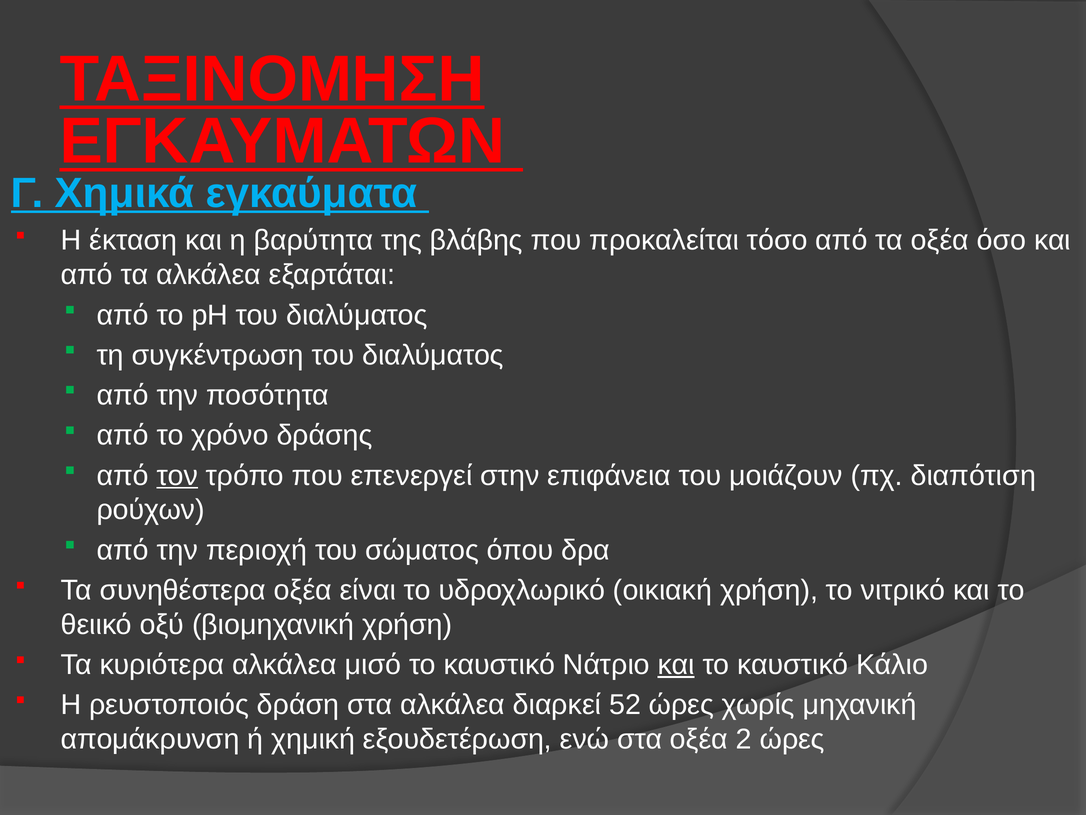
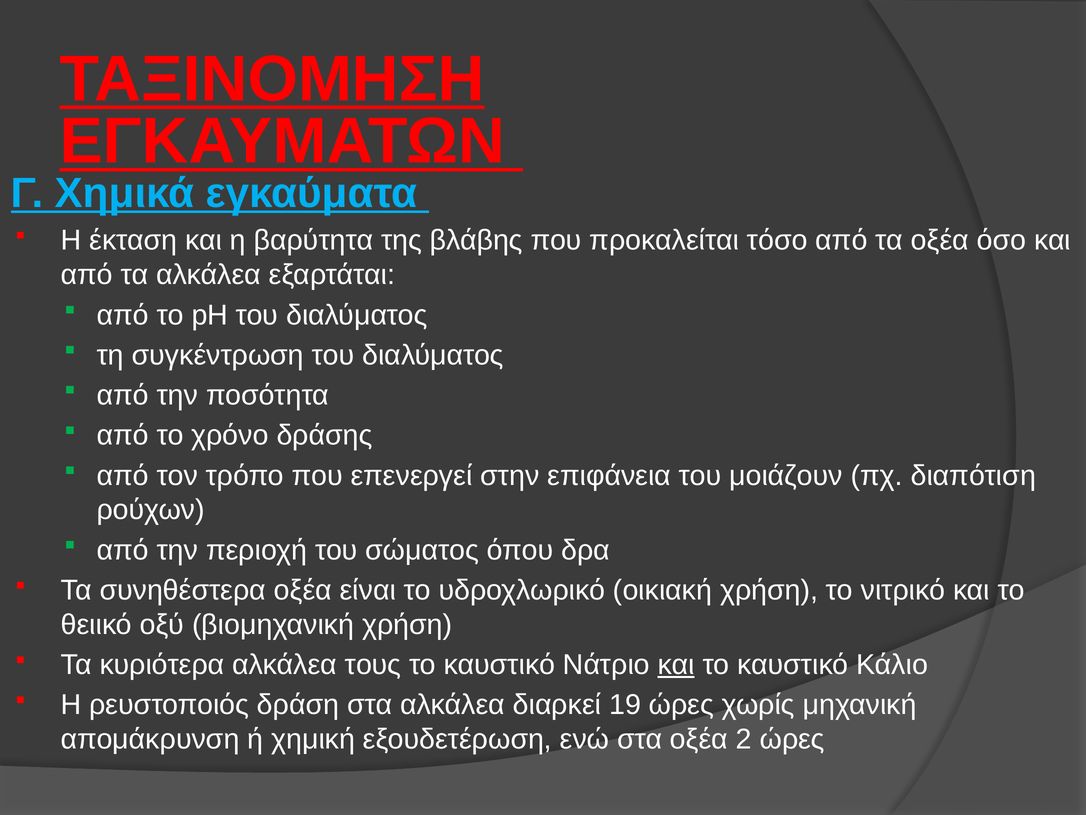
τον underline: present -> none
μισό: μισό -> τους
52: 52 -> 19
